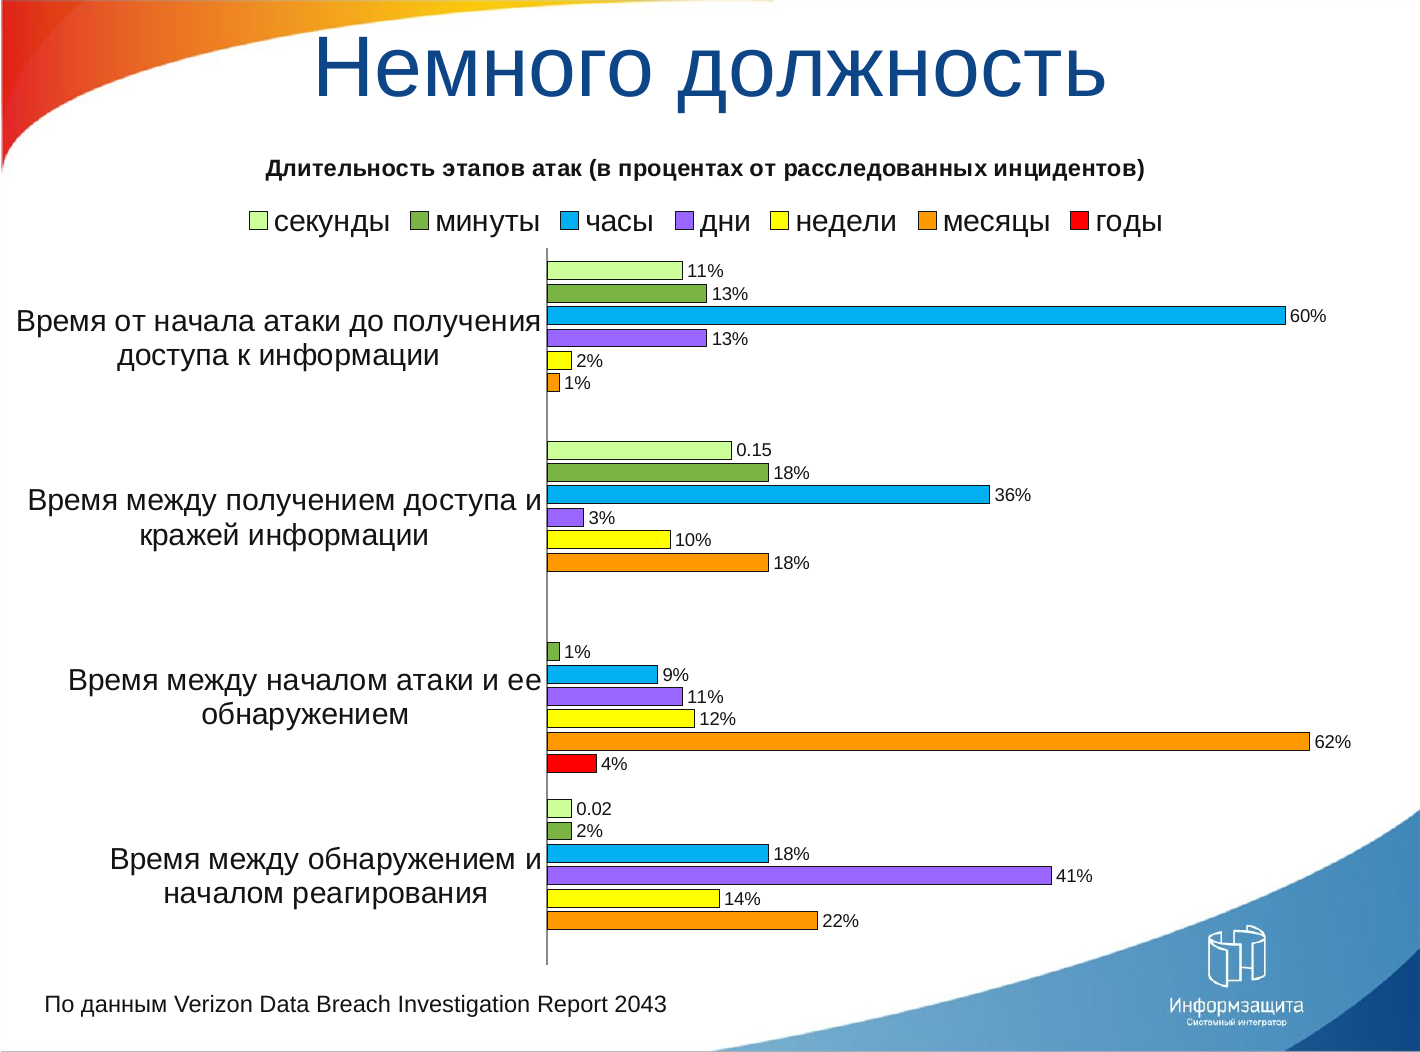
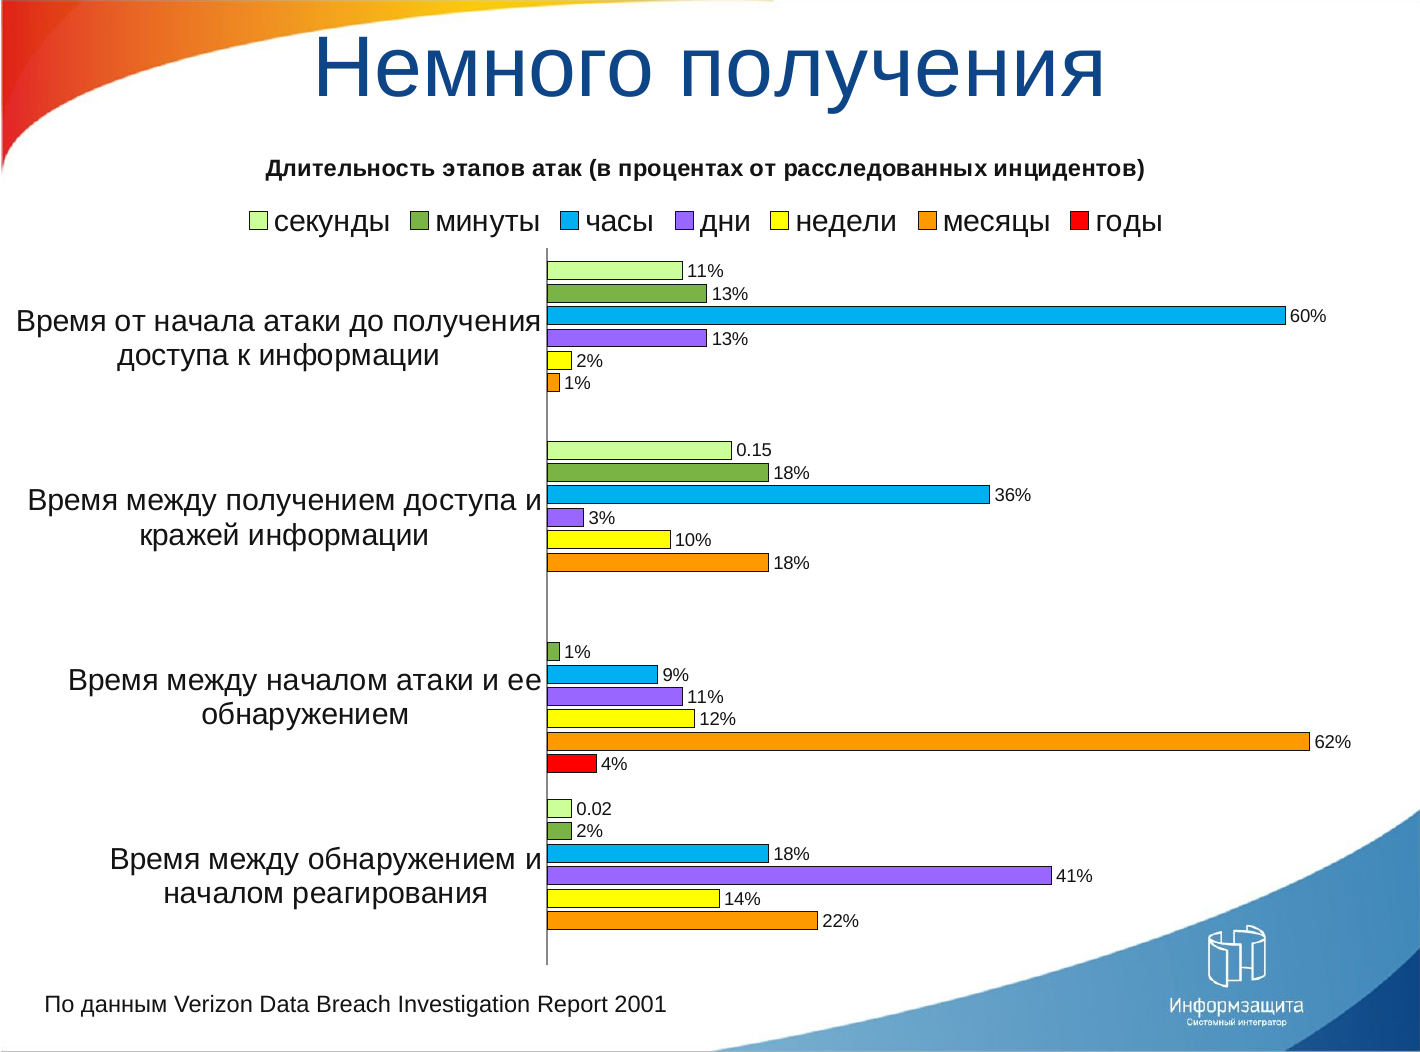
Немного должность: должность -> получения
2043: 2043 -> 2001
